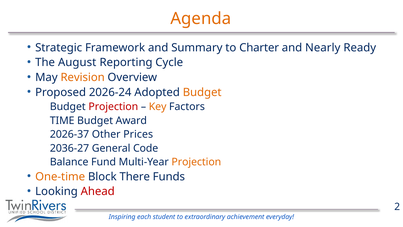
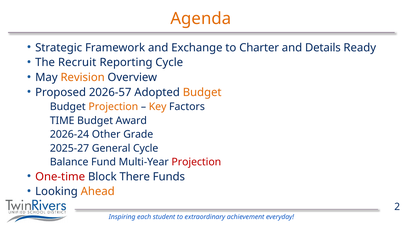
Summary: Summary -> Exchange
Nearly: Nearly -> Details
August: August -> Recruit
2026-24: 2026-24 -> 2026-57
Projection at (113, 107) colour: red -> orange
2026-37: 2026-37 -> 2026-24
Prices: Prices -> Grade
2036-27: 2036-27 -> 2025-27
General Code: Code -> Cycle
Projection at (196, 162) colour: orange -> red
One-time colour: orange -> red
Ahead colour: red -> orange
